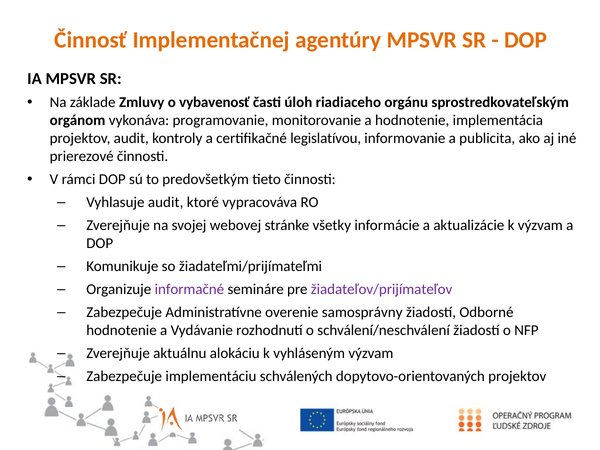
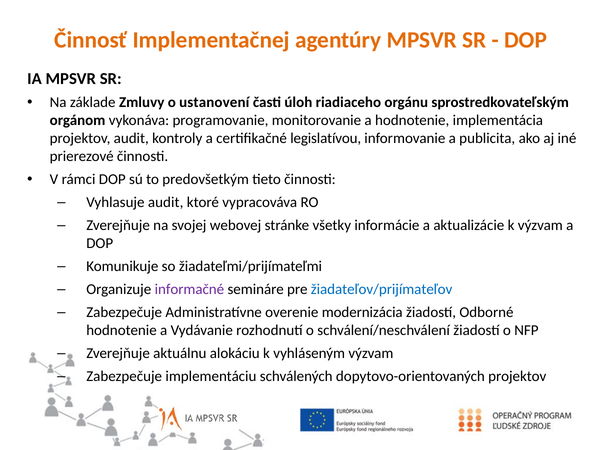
vybavenosť: vybavenosť -> ustanovení
žiadateľov/prijímateľov colour: purple -> blue
samosprávny: samosprávny -> modernizácia
